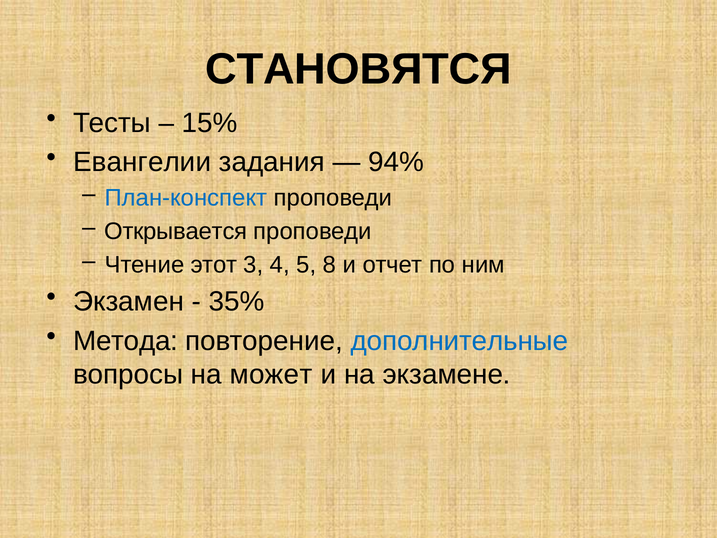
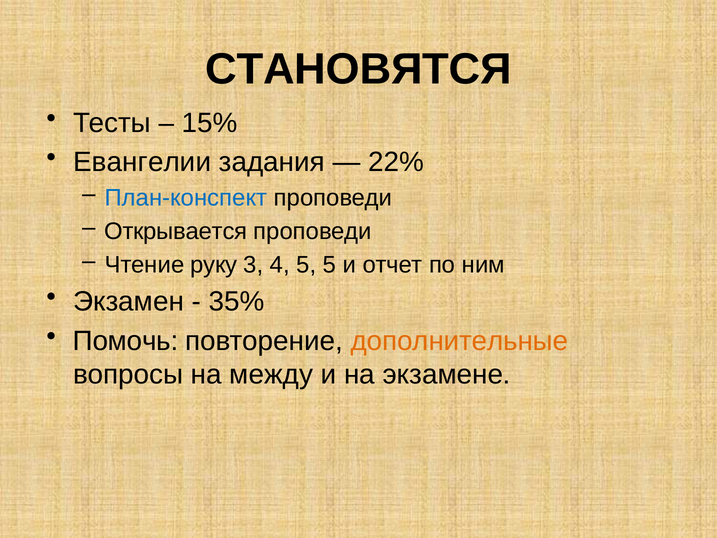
94%: 94% -> 22%
этот: этот -> руку
5 8: 8 -> 5
Метода: Метода -> Помочь
дополнительные colour: blue -> orange
может: может -> между
